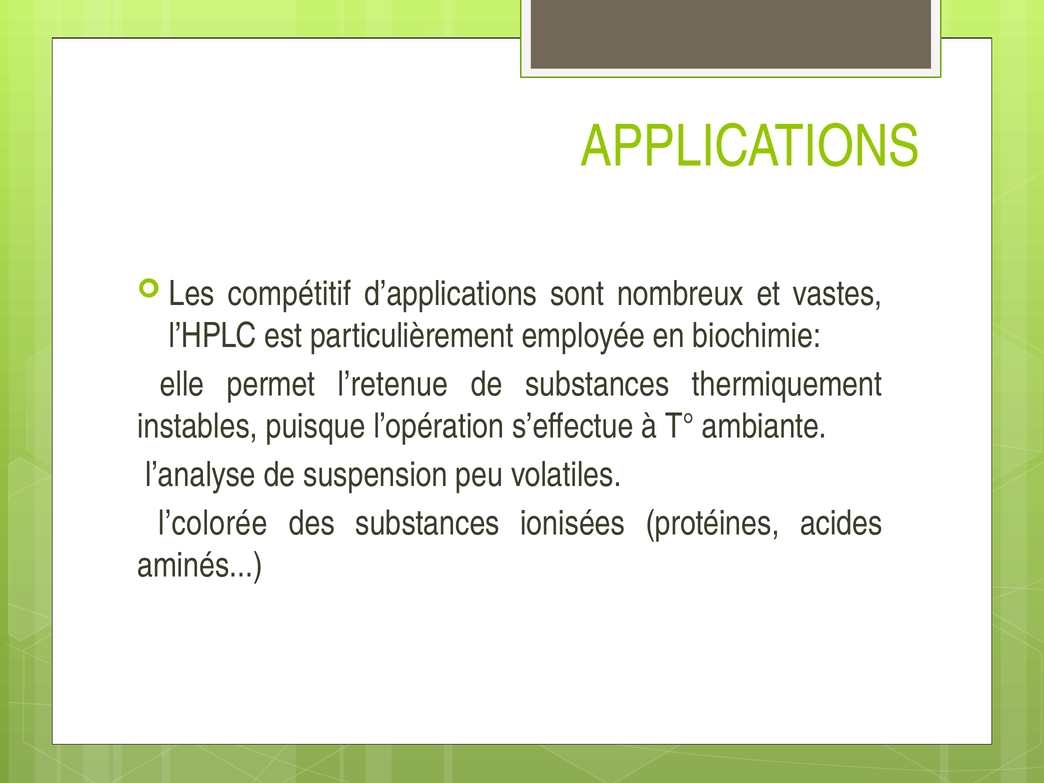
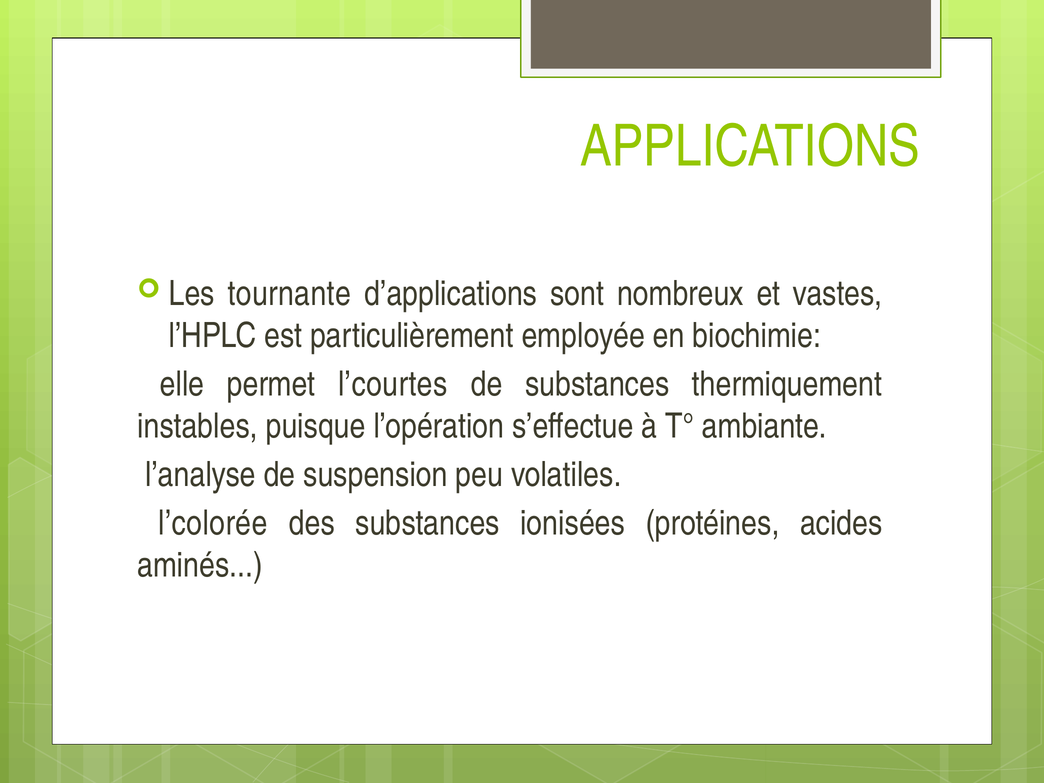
compétitif: compétitif -> tournante
l’retenue: l’retenue -> l’courtes
